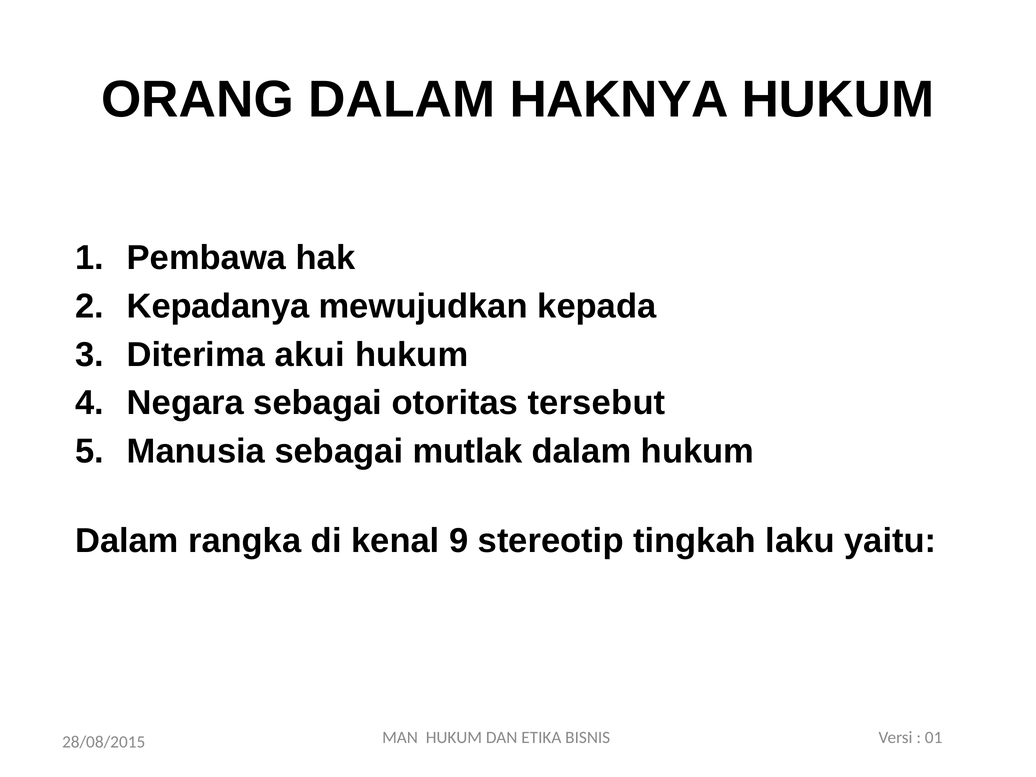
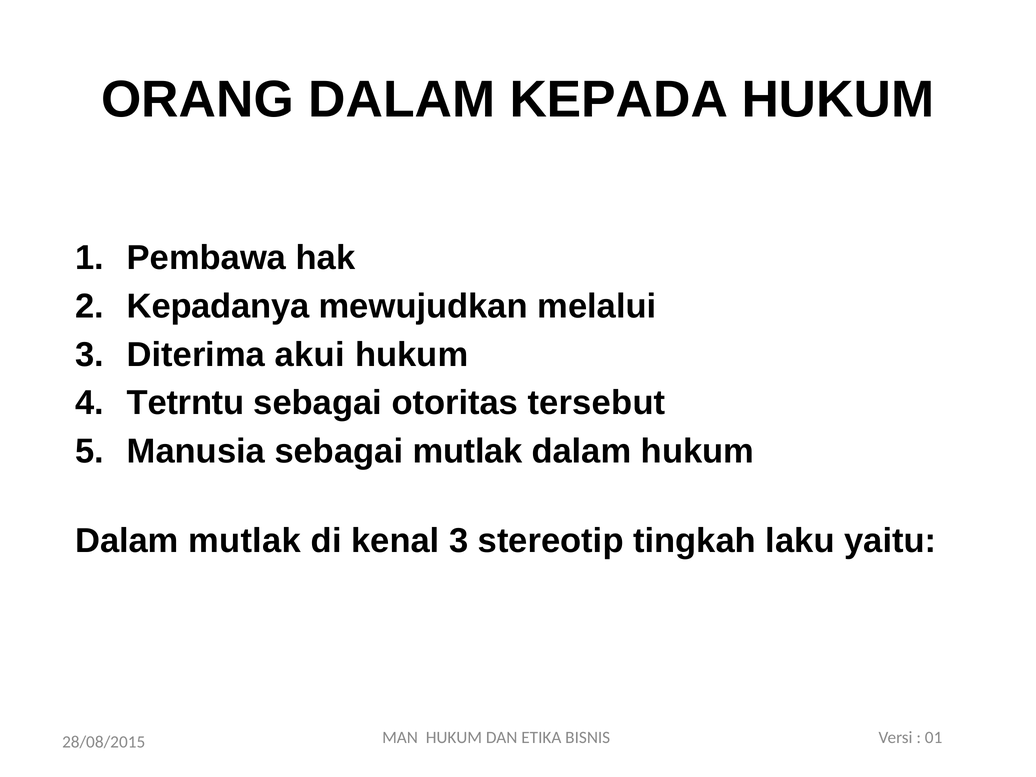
HAKNYA: HAKNYA -> KEPADA
kepada: kepada -> melalui
Negara: Negara -> Tetrntu
Dalam rangka: rangka -> mutlak
kenal 9: 9 -> 3
